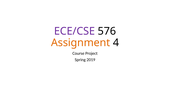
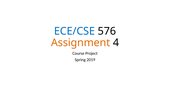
ECE/CSE colour: purple -> blue
